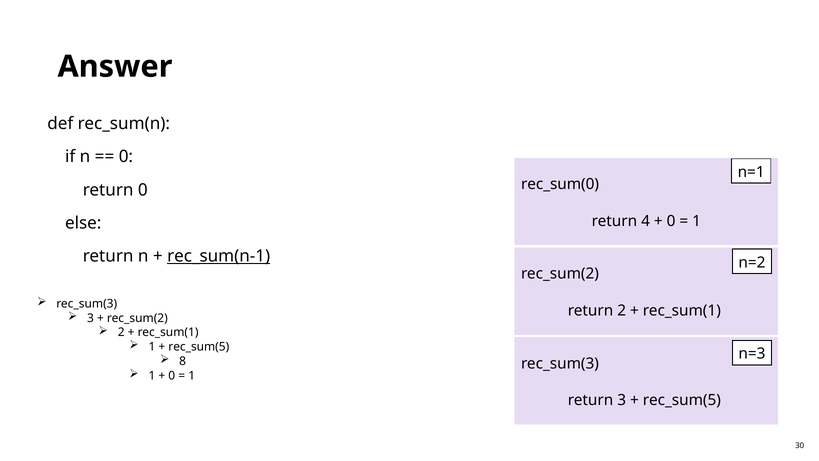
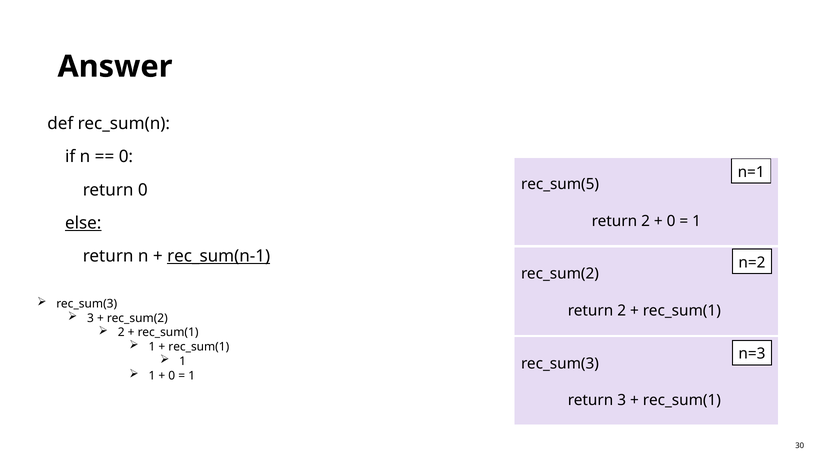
rec_sum(0: rec_sum(0 -> rec_sum(5
4 at (646, 221): 4 -> 2
else underline: none -> present
rec_sum(5 at (199, 347): rec_sum(5 -> rec_sum(1
8 at (183, 361): 8 -> 1
rec_sum(5 at (682, 400): rec_sum(5 -> rec_sum(1
